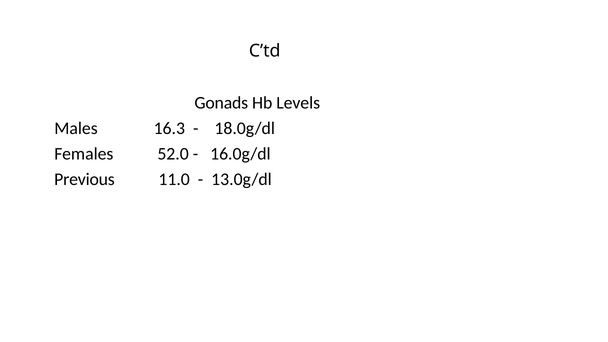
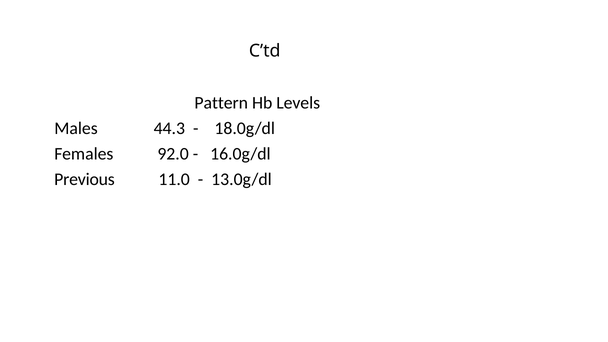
Gonads: Gonads -> Pattern
16.3: 16.3 -> 44.3
52.0: 52.0 -> 92.0
